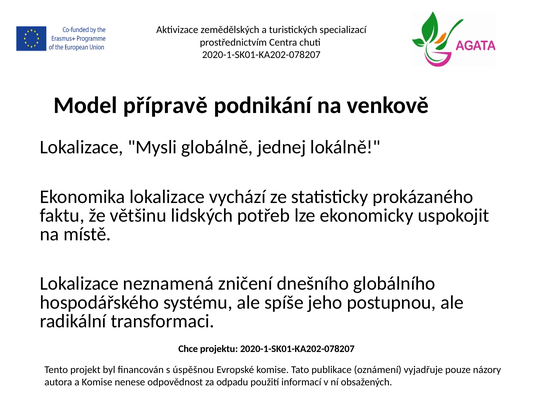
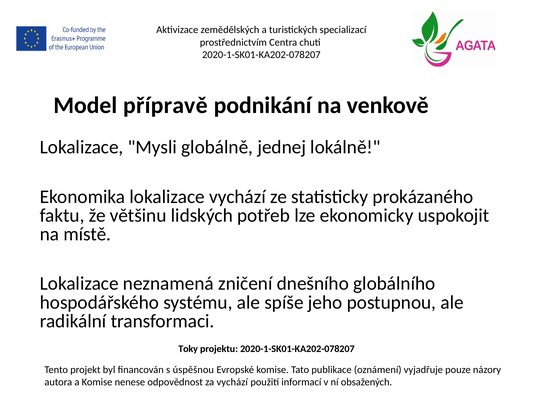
Chce: Chce -> Toky
za odpadu: odpadu -> vychází
